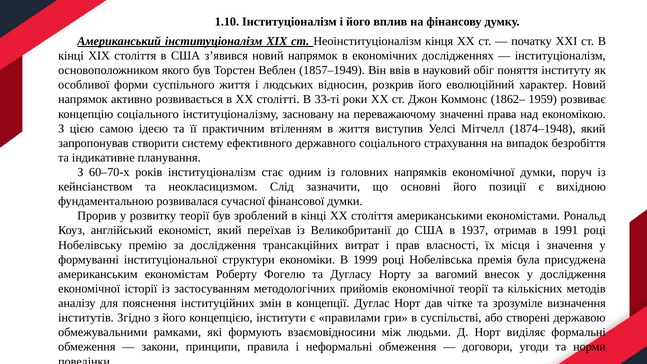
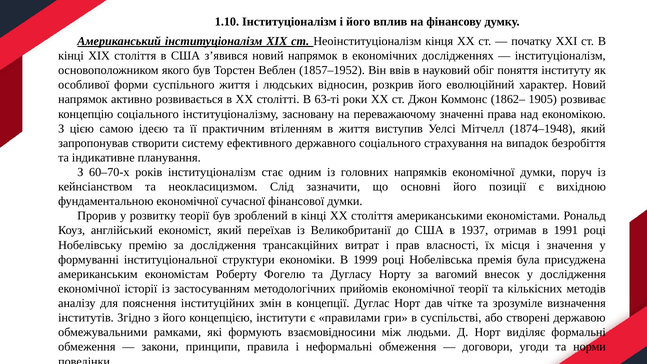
1857–1949: 1857–1949 -> 1857–1952
33-ті: 33-ті -> 63-ті
1959: 1959 -> 1905
фундаментальною розвивалася: розвивалася -> економічної
